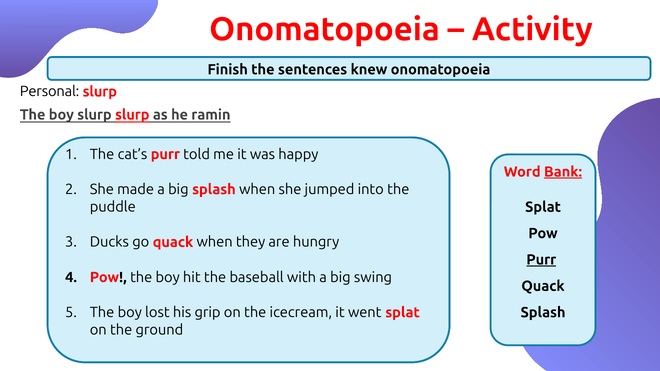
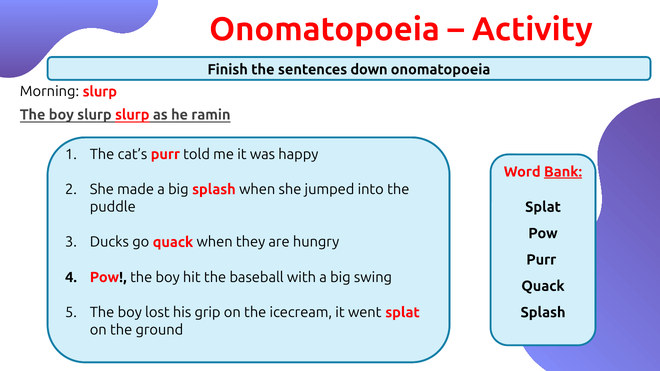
knew: knew -> down
Personal: Personal -> Morning
Purr at (541, 260) underline: present -> none
